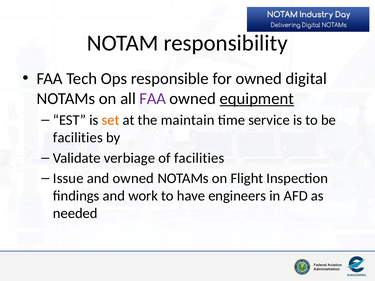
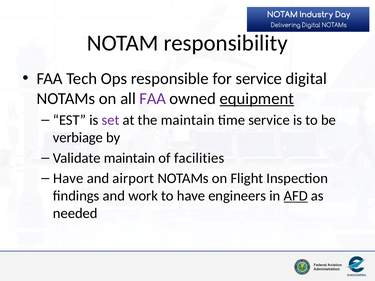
for owned: owned -> service
set colour: orange -> purple
facilities at (78, 138): facilities -> verbiage
Validate verbiage: verbiage -> maintain
Issue at (68, 179): Issue -> Have
and owned: owned -> airport
AFD underline: none -> present
